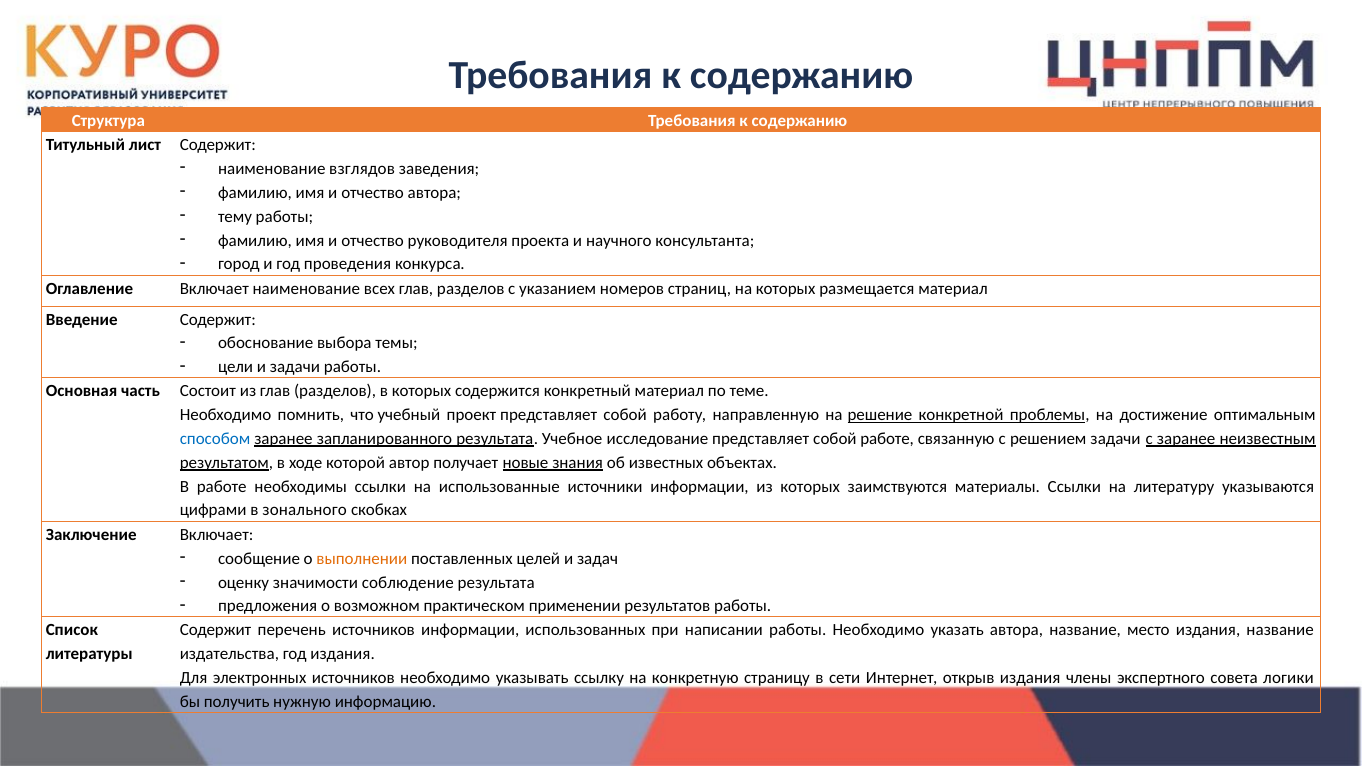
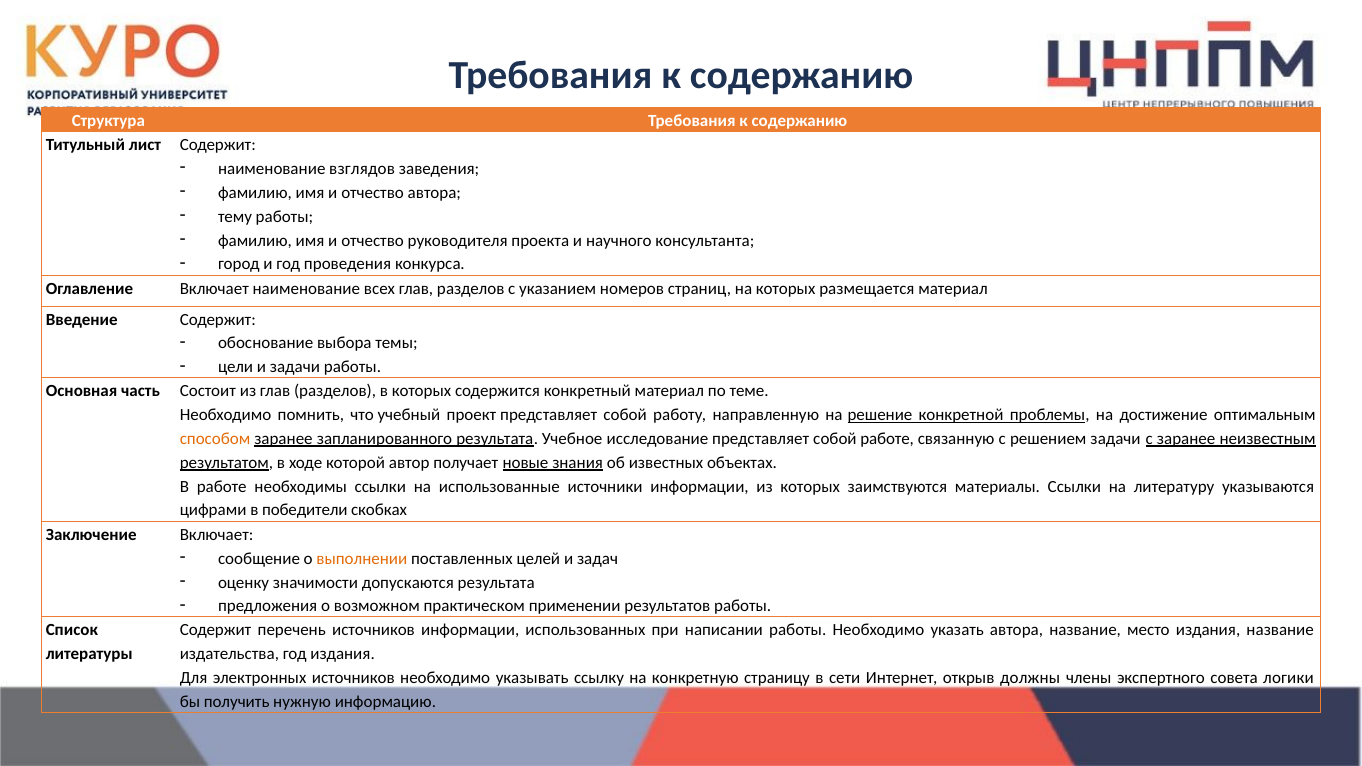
способом colour: blue -> orange
зонального: зонального -> победители
соблюдение: соблюдение -> допускаются
открыв издания: издания -> должны
